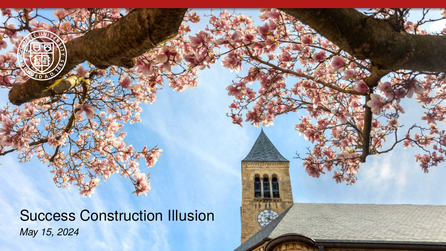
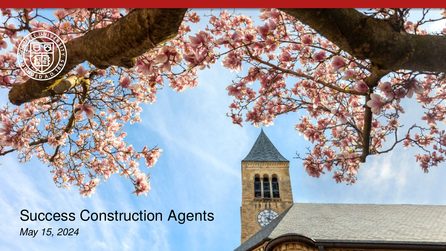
Illusion: Illusion -> Agents
